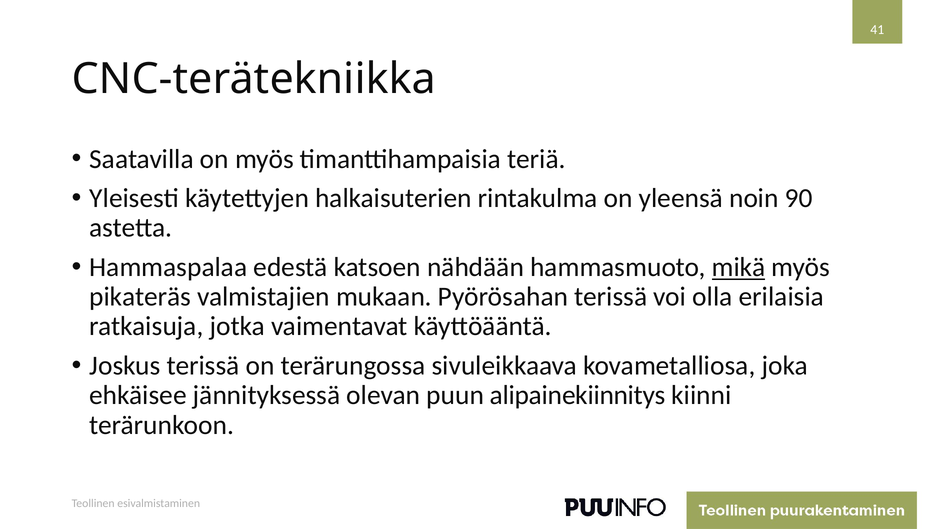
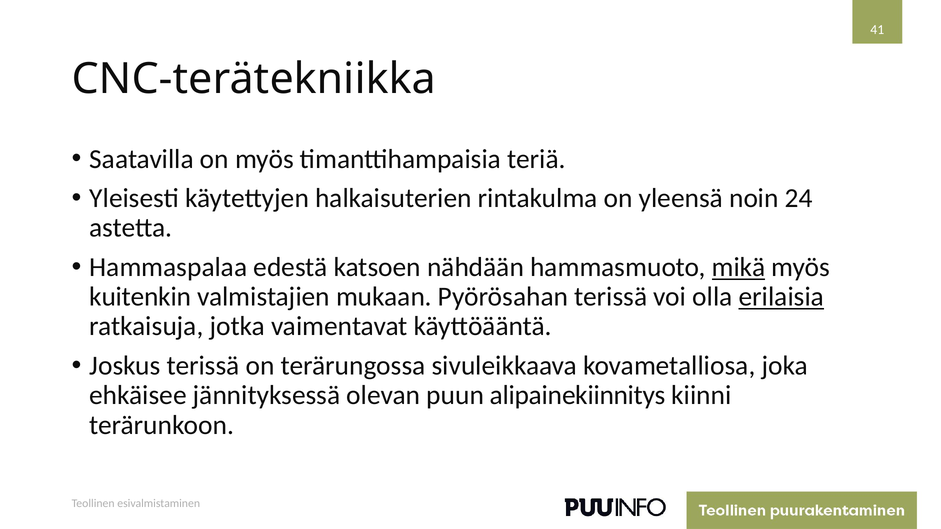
90: 90 -> 24
pikateräs: pikateräs -> kuitenkin
erilaisia underline: none -> present
